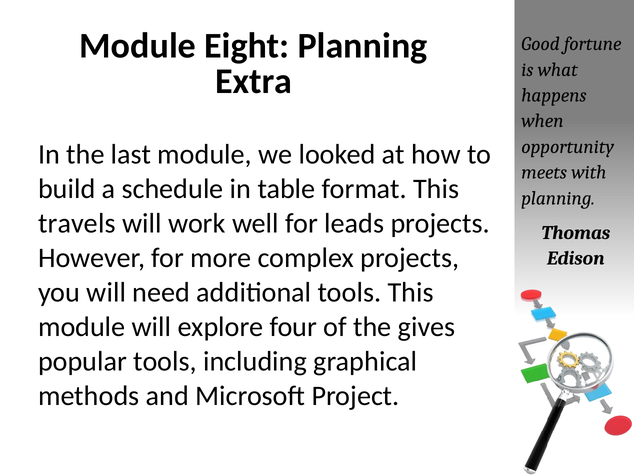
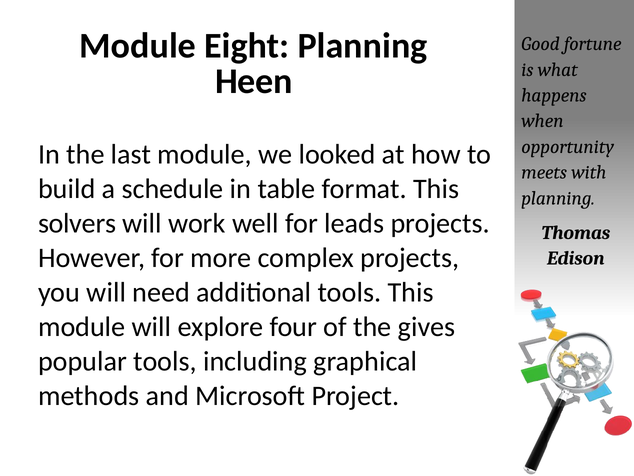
Extra: Extra -> Heen
travels: travels -> solvers
